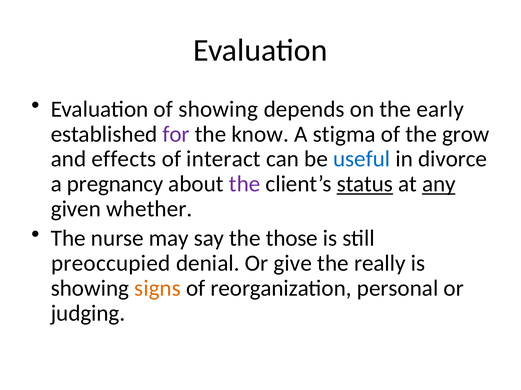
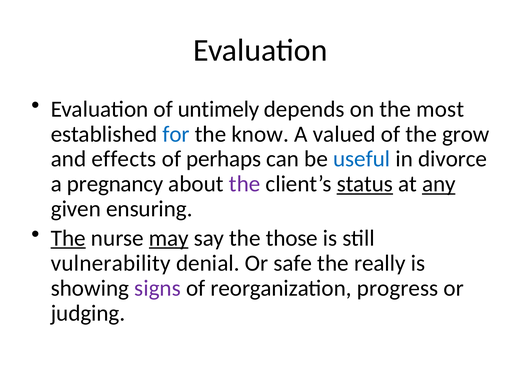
of showing: showing -> untimely
early: early -> most
for colour: purple -> blue
stigma: stigma -> valued
interact: interact -> perhaps
whether: whether -> ensuring
The at (68, 239) underline: none -> present
may underline: none -> present
preoccupied: preoccupied -> vulnerability
give: give -> safe
signs colour: orange -> purple
personal: personal -> progress
